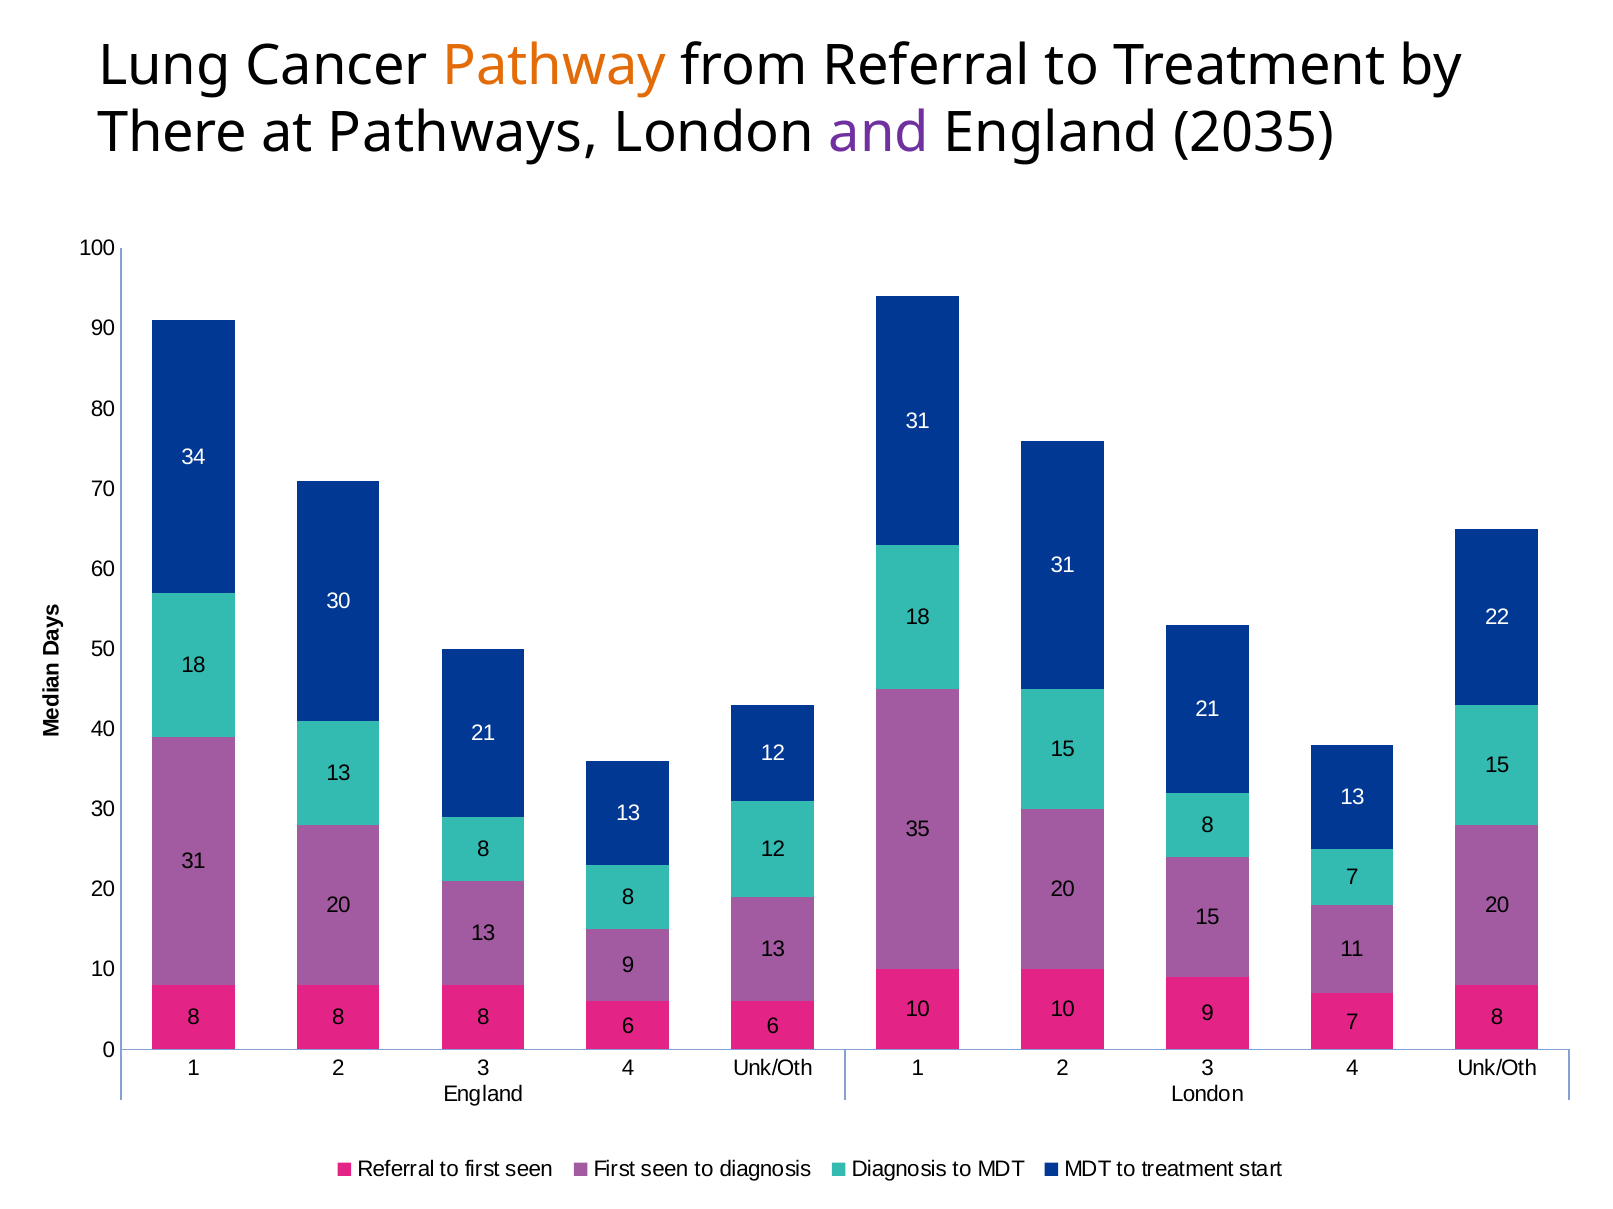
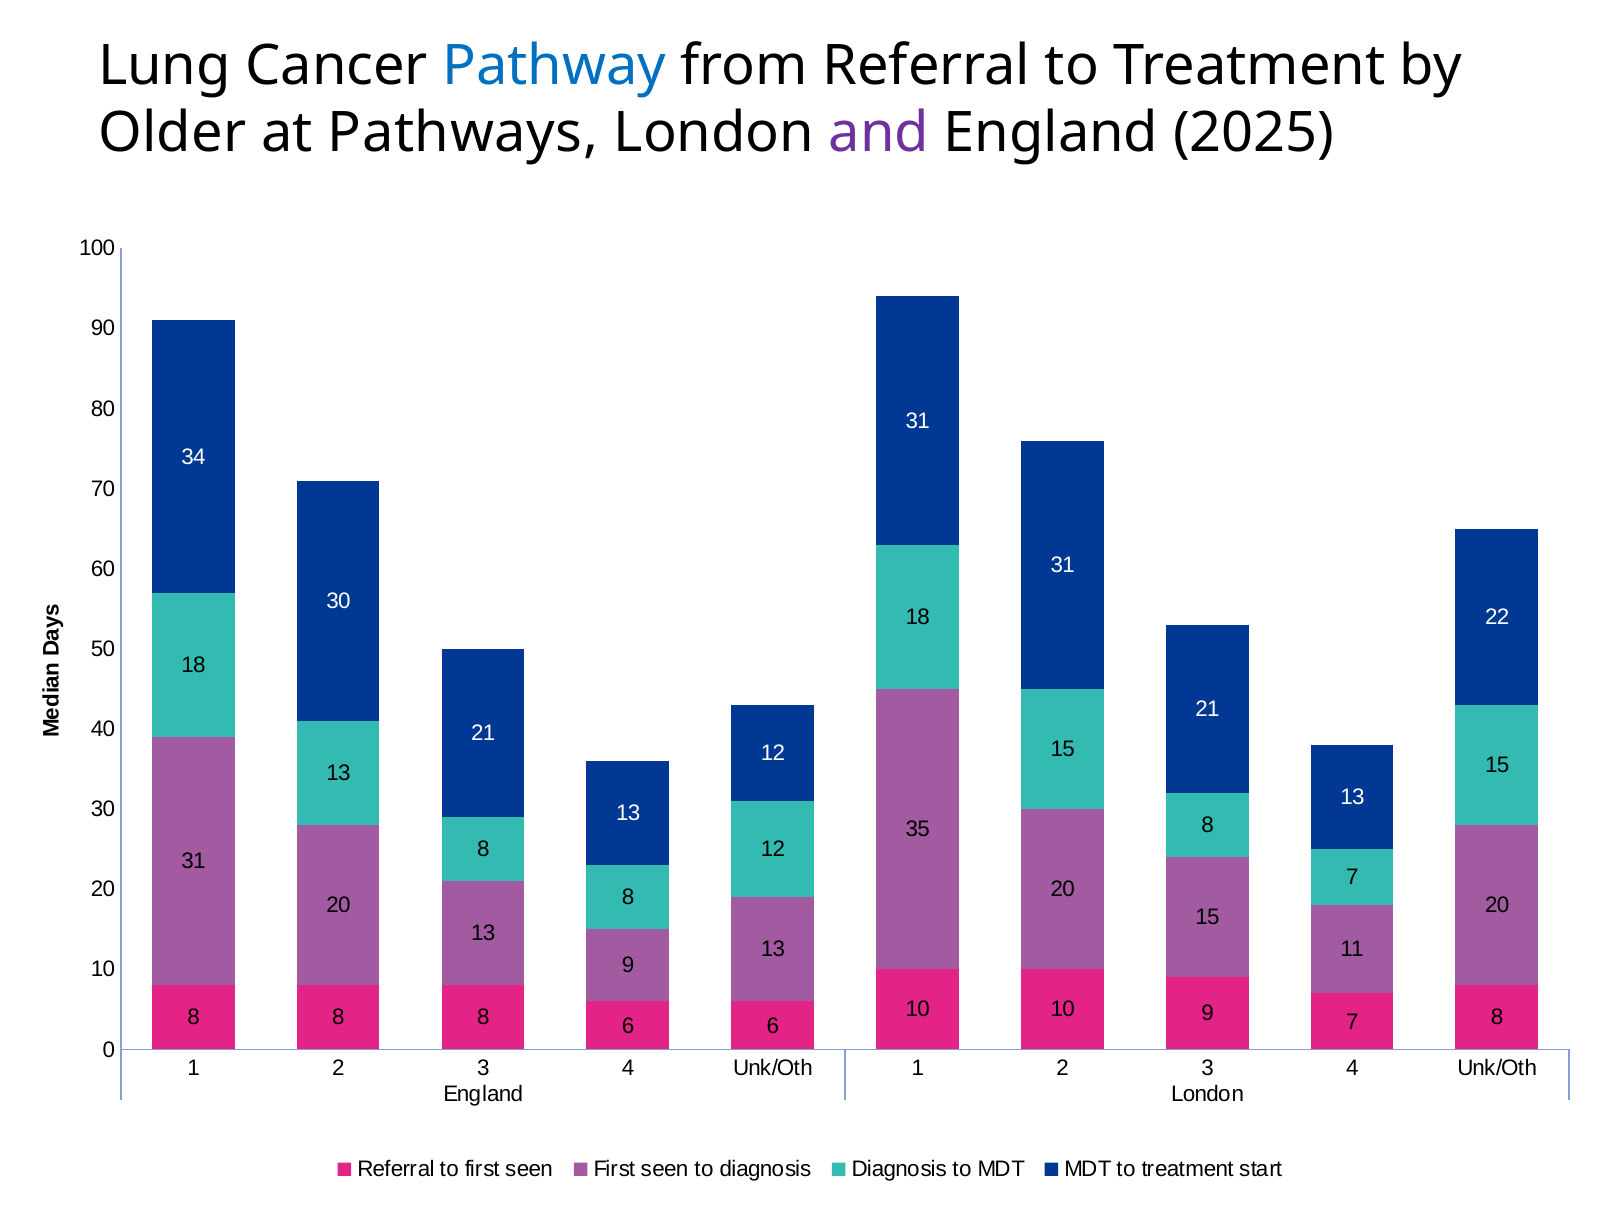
Pathway colour: orange -> blue
There: There -> Older
2035: 2035 -> 2025
